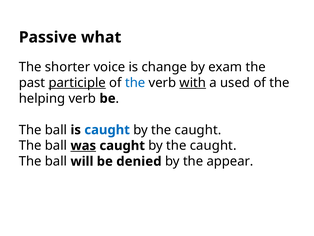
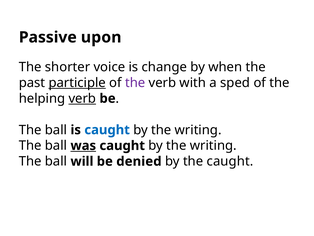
what: what -> upon
exam: exam -> when
the at (135, 83) colour: blue -> purple
with underline: present -> none
used: used -> sped
verb at (82, 98) underline: none -> present
caught at (198, 130): caught -> writing
caught at (213, 145): caught -> writing
the appear: appear -> caught
